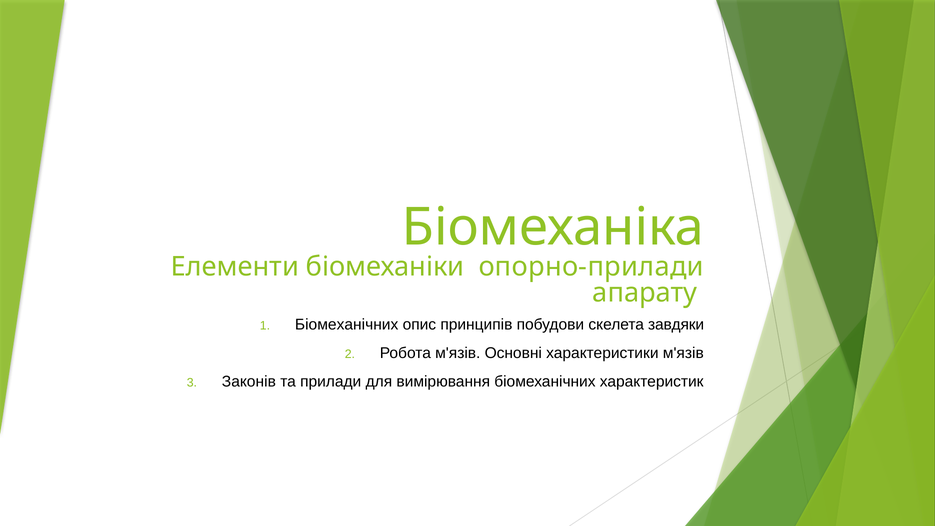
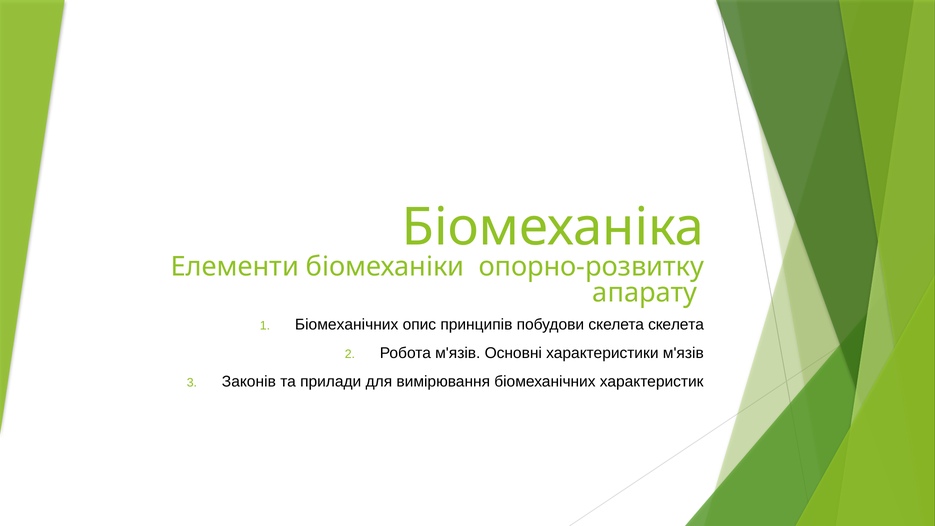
опорно-прилади: опорно-прилади -> опорно-розвитку
скелета завдяки: завдяки -> скелета
